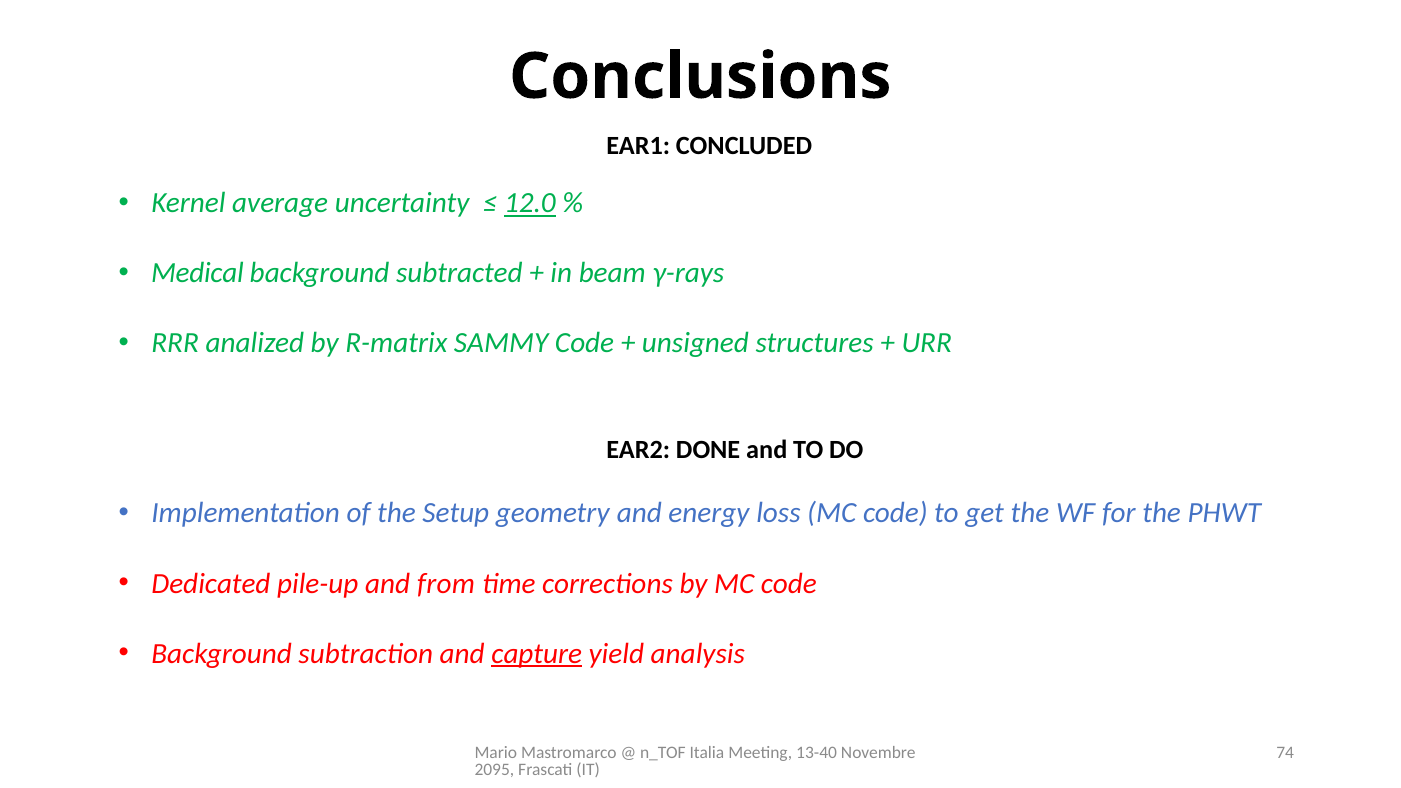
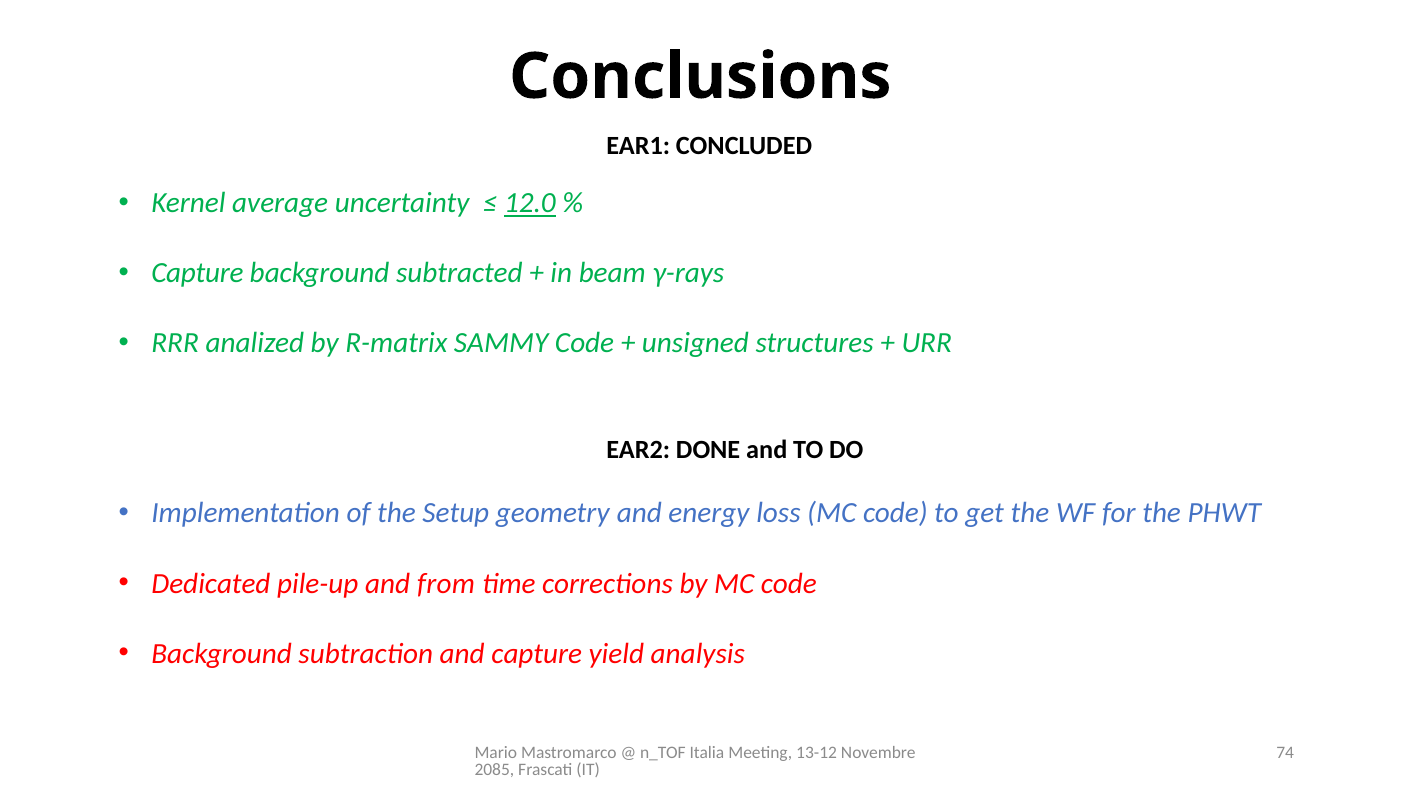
Medical at (197, 273): Medical -> Capture
capture at (537, 653) underline: present -> none
13-40: 13-40 -> 13-12
2095: 2095 -> 2085
